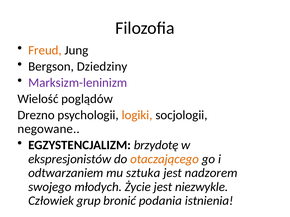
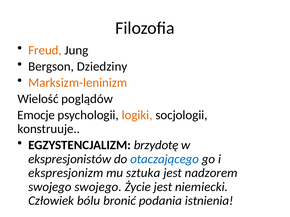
Marksizm-leninizm colour: purple -> orange
Drezno: Drezno -> Emocje
negowane: negowane -> konstruuje
otaczającego colour: orange -> blue
odtwarzaniem: odtwarzaniem -> ekspresjonizm
swojego młodych: młodych -> swojego
niezwykle: niezwykle -> niemiecki
grup: grup -> bólu
